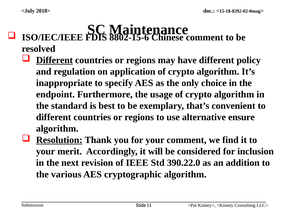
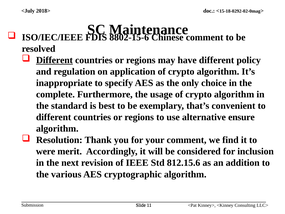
endpoint: endpoint -> complete
Resolution underline: present -> none
your at (46, 151): your -> were
390.22.0: 390.22.0 -> 812.15.6
